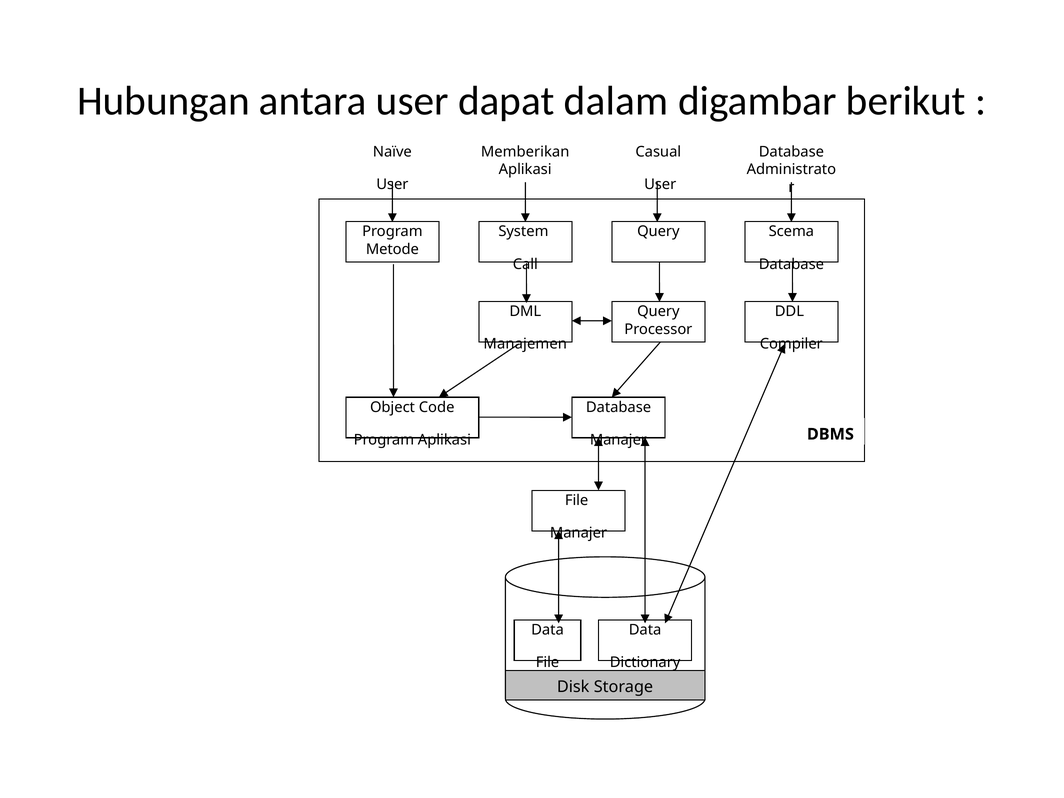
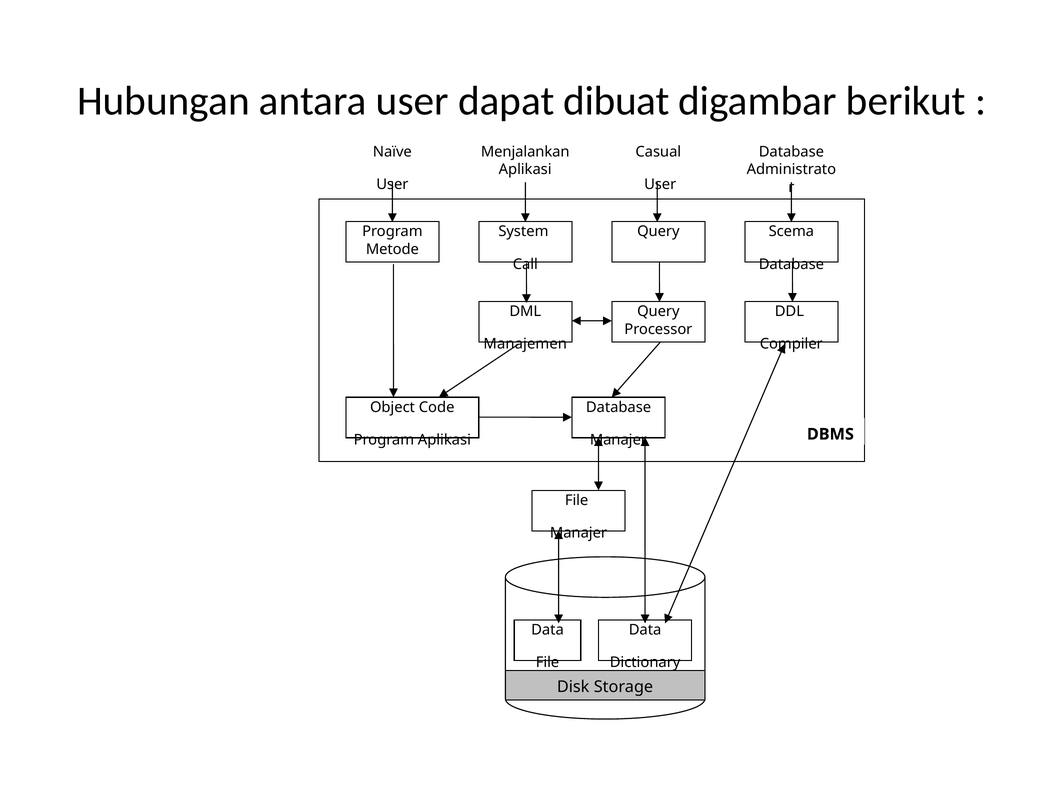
dalam: dalam -> dibuat
Memberikan: Memberikan -> Menjalankan
